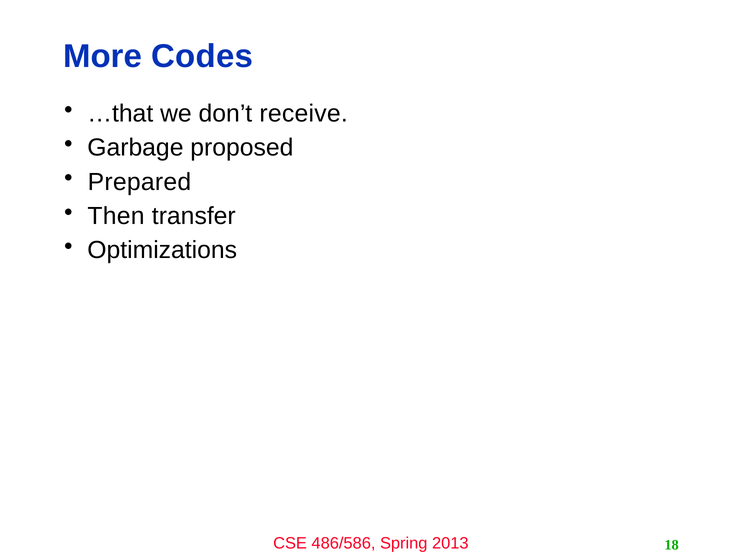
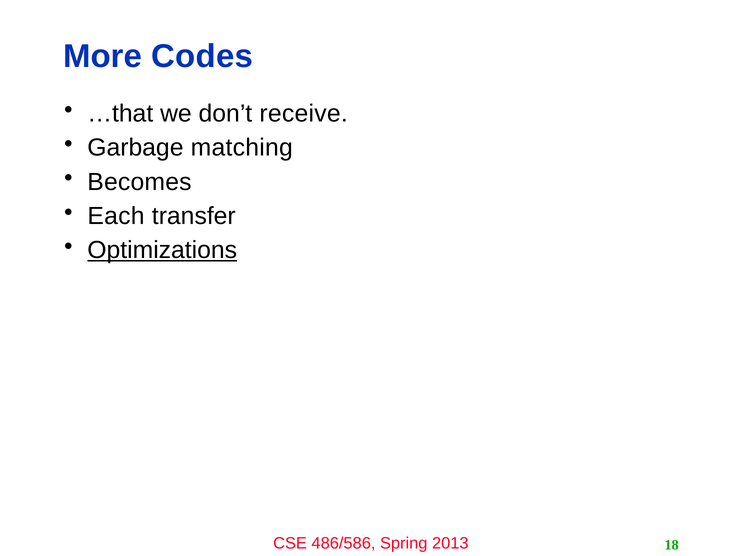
proposed: proposed -> matching
Prepared: Prepared -> Becomes
Then: Then -> Each
Optimizations underline: none -> present
